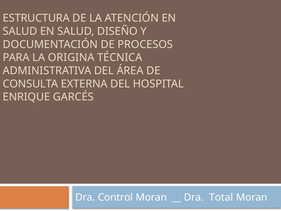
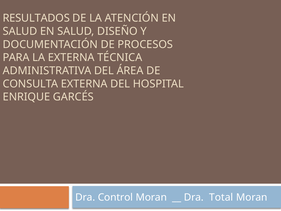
ESTRUCTURA: ESTRUCTURA -> RESULTADOS
LA ORIGINA: ORIGINA -> EXTERNA
